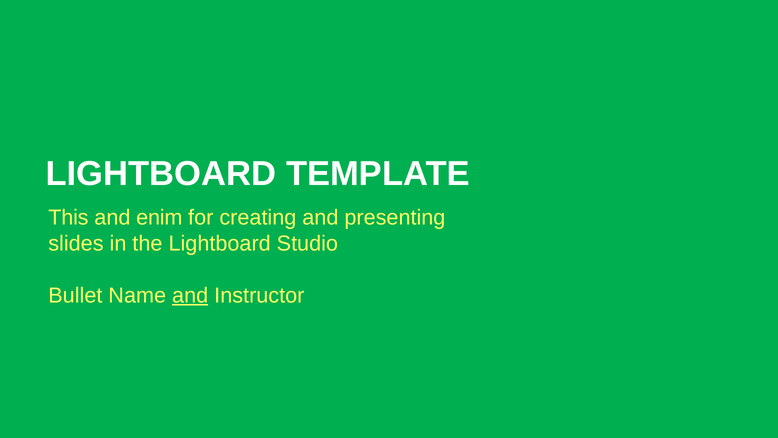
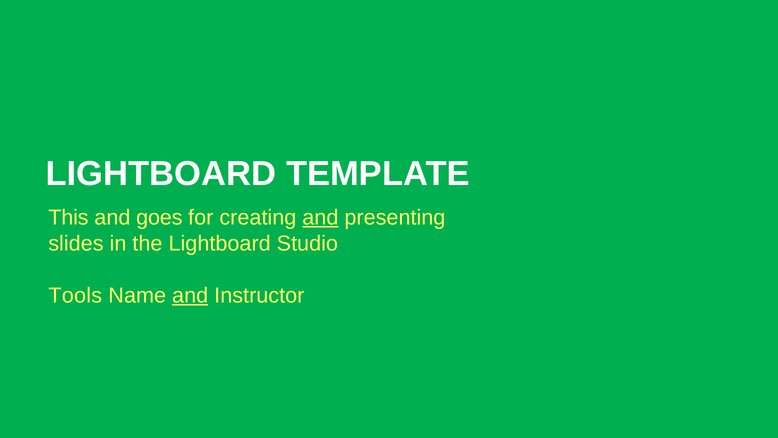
enim: enim -> goes
and at (320, 217) underline: none -> present
Bullet: Bullet -> Tools
